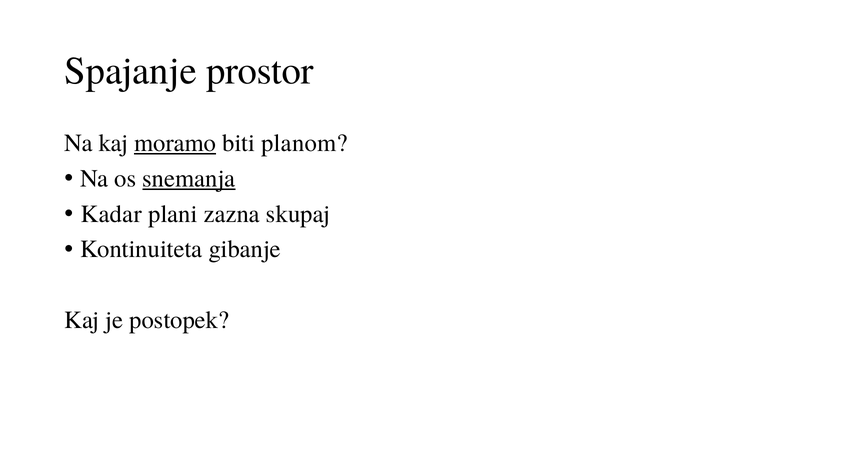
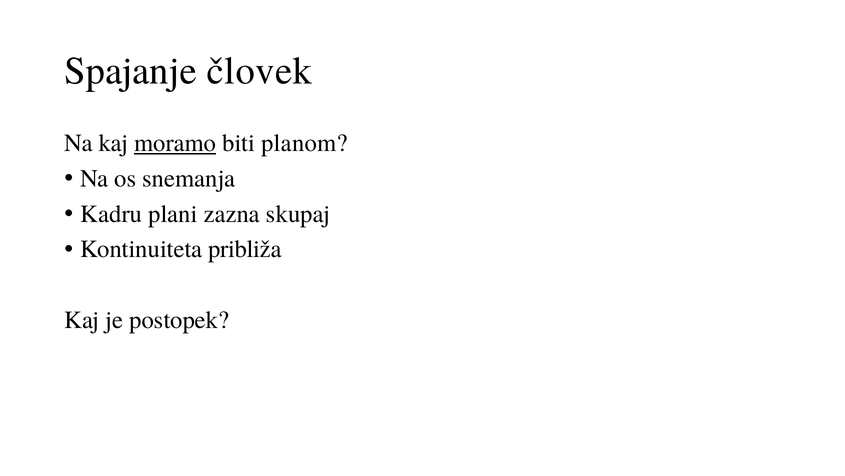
prostor: prostor -> človek
snemanja underline: present -> none
Kadar: Kadar -> Kadru
gibanje: gibanje -> približa
